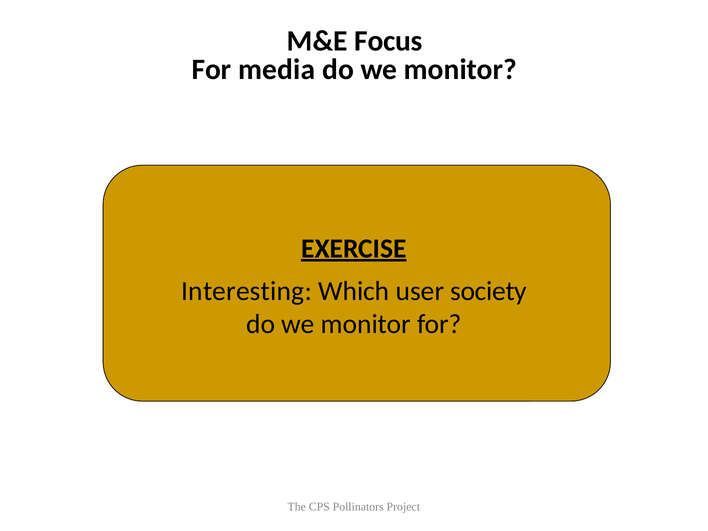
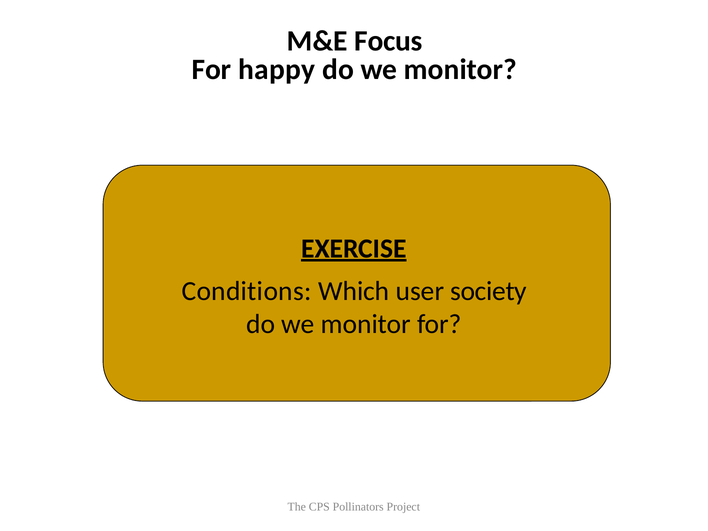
media: media -> happy
Interesting: Interesting -> Conditions
